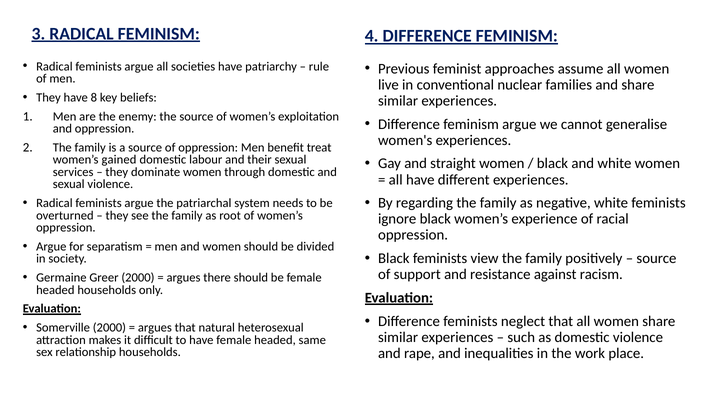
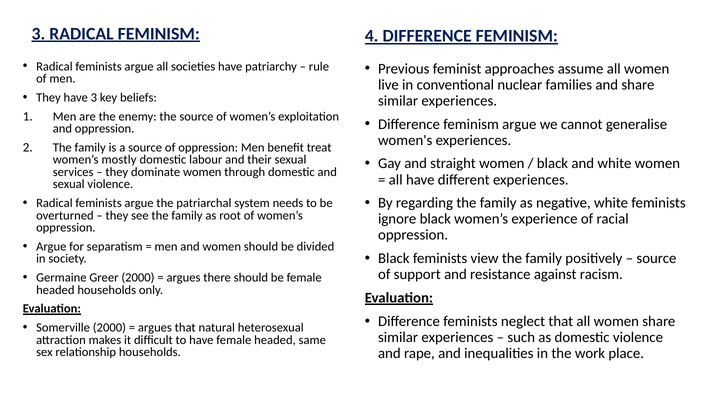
have 8: 8 -> 3
gained: gained -> mostly
